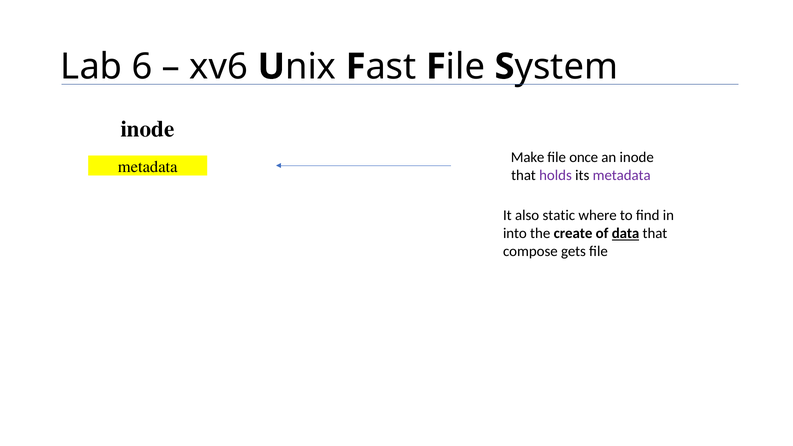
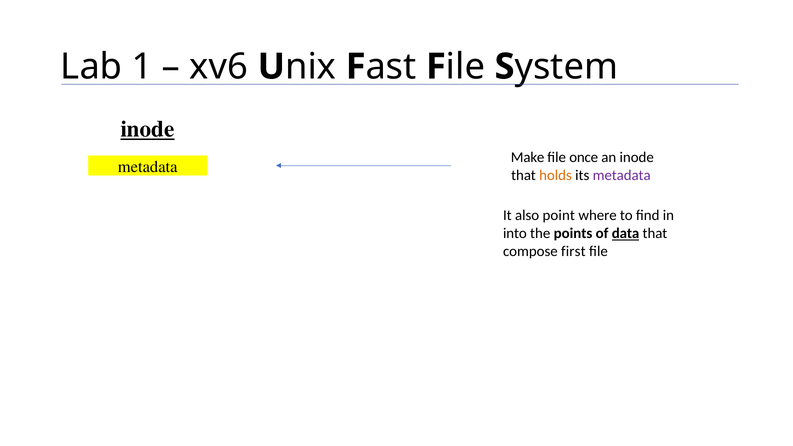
6: 6 -> 1
inode at (148, 129) underline: none -> present
holds colour: purple -> orange
static: static -> point
create: create -> points
gets: gets -> first
